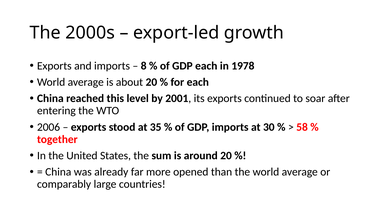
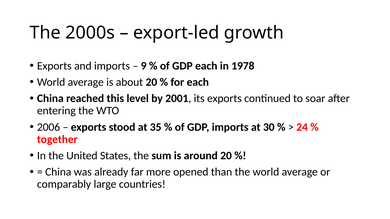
8: 8 -> 9
58: 58 -> 24
